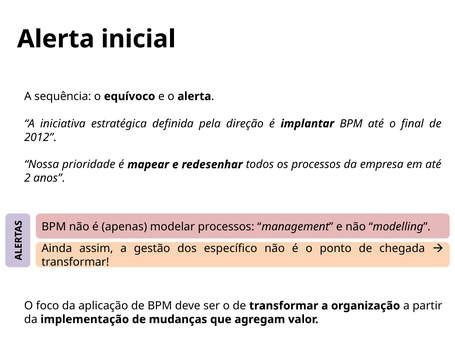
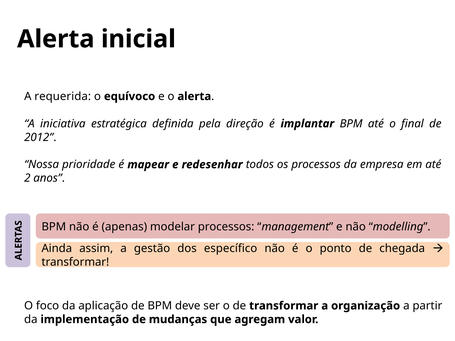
sequência: sequência -> requerida
